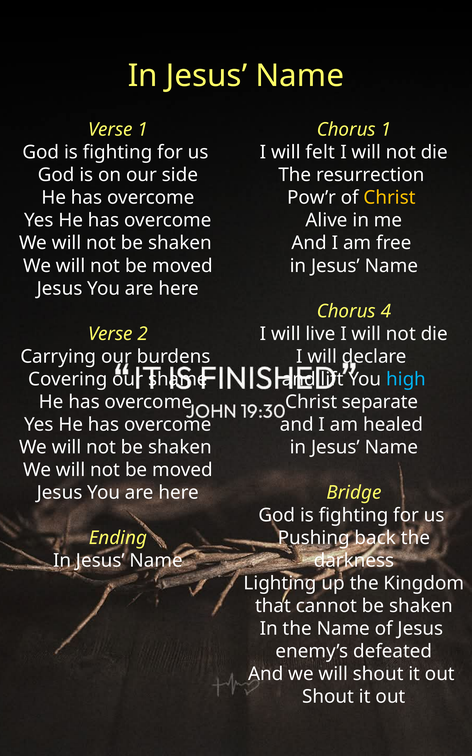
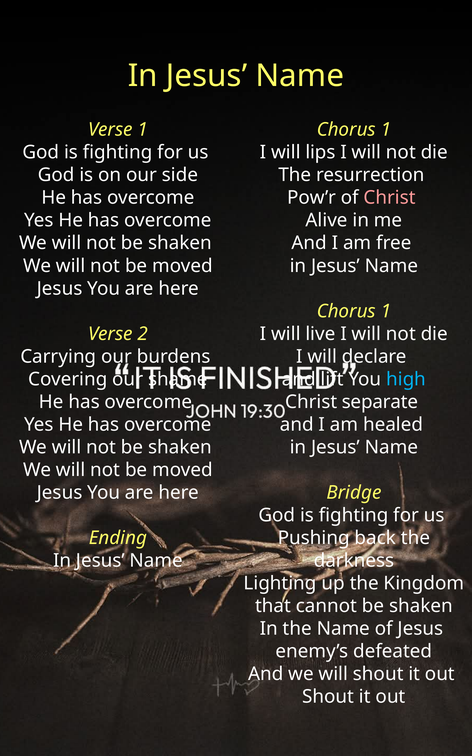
felt: felt -> lips
Christ at (390, 198) colour: yellow -> pink
4 at (386, 311): 4 -> 1
